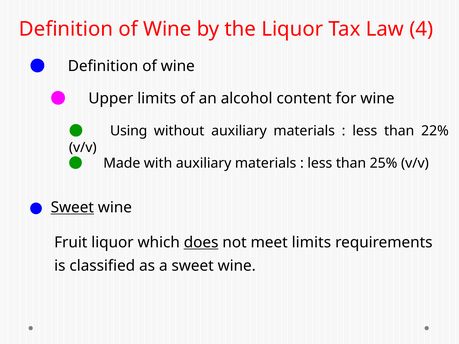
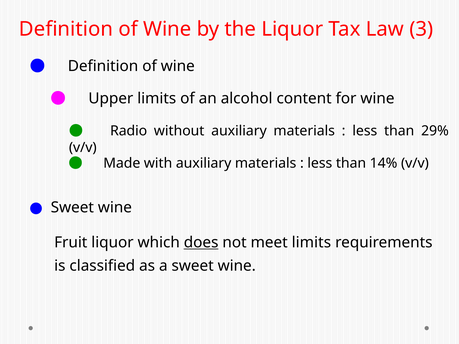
4: 4 -> 3
Using: Using -> Radio
22%: 22% -> 29%
25%: 25% -> 14%
Sweet at (72, 208) underline: present -> none
